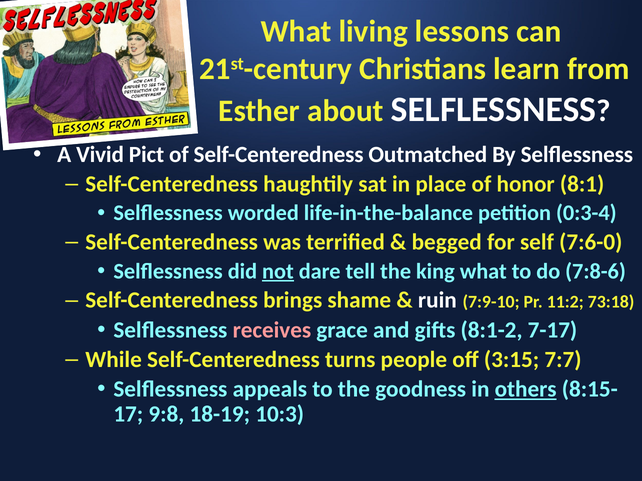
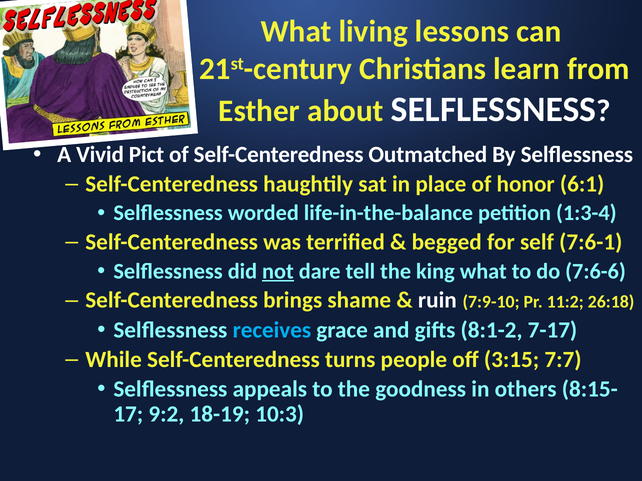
8:1: 8:1 -> 6:1
0:3-4: 0:3-4 -> 1:3-4
7:6-0: 7:6-0 -> 7:6-1
7:8-6: 7:8-6 -> 7:6-6
73:18: 73:18 -> 26:18
receives colour: pink -> light blue
others underline: present -> none
9:8: 9:8 -> 9:2
